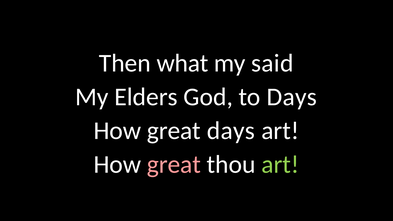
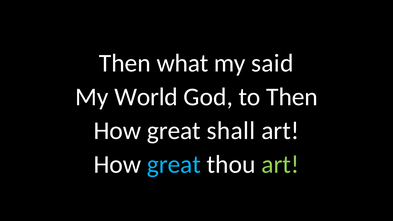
Elders: Elders -> World
to Days: Days -> Then
great days: days -> shall
great at (174, 164) colour: pink -> light blue
